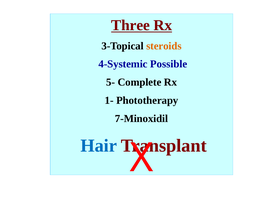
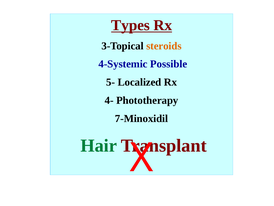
Three: Three -> Types
Complete: Complete -> Localized
1-: 1- -> 4-
Hair colour: blue -> green
